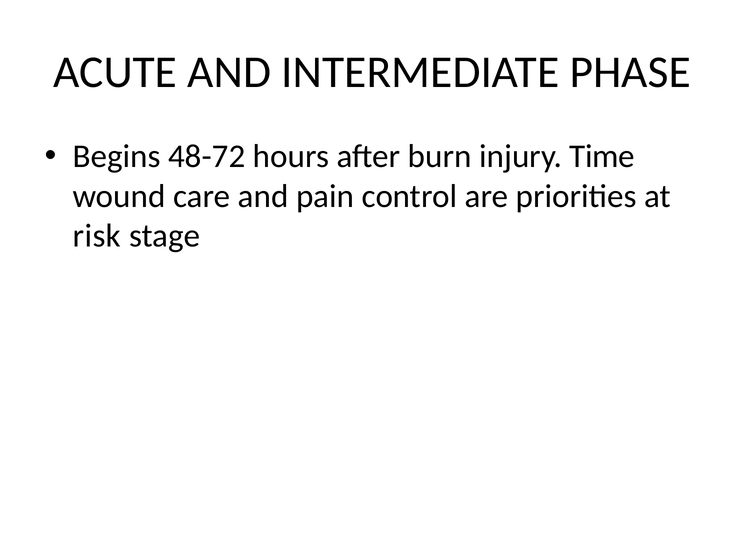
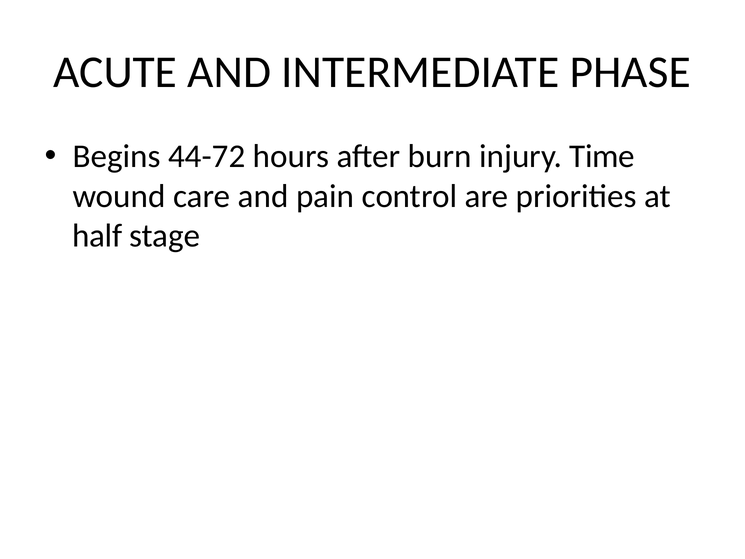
48-72: 48-72 -> 44-72
risk: risk -> half
